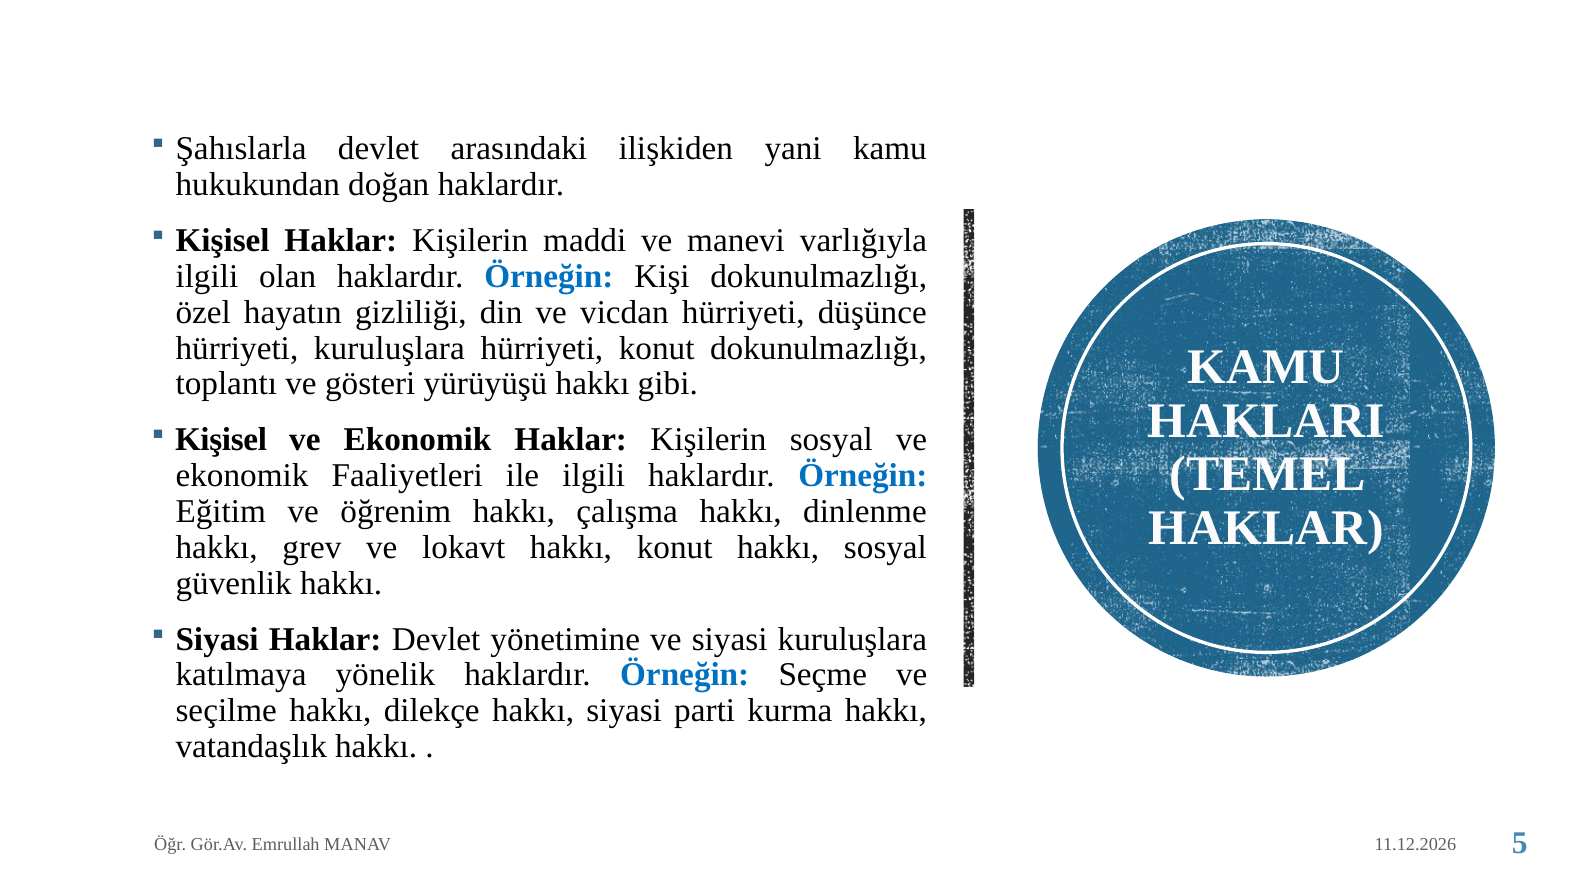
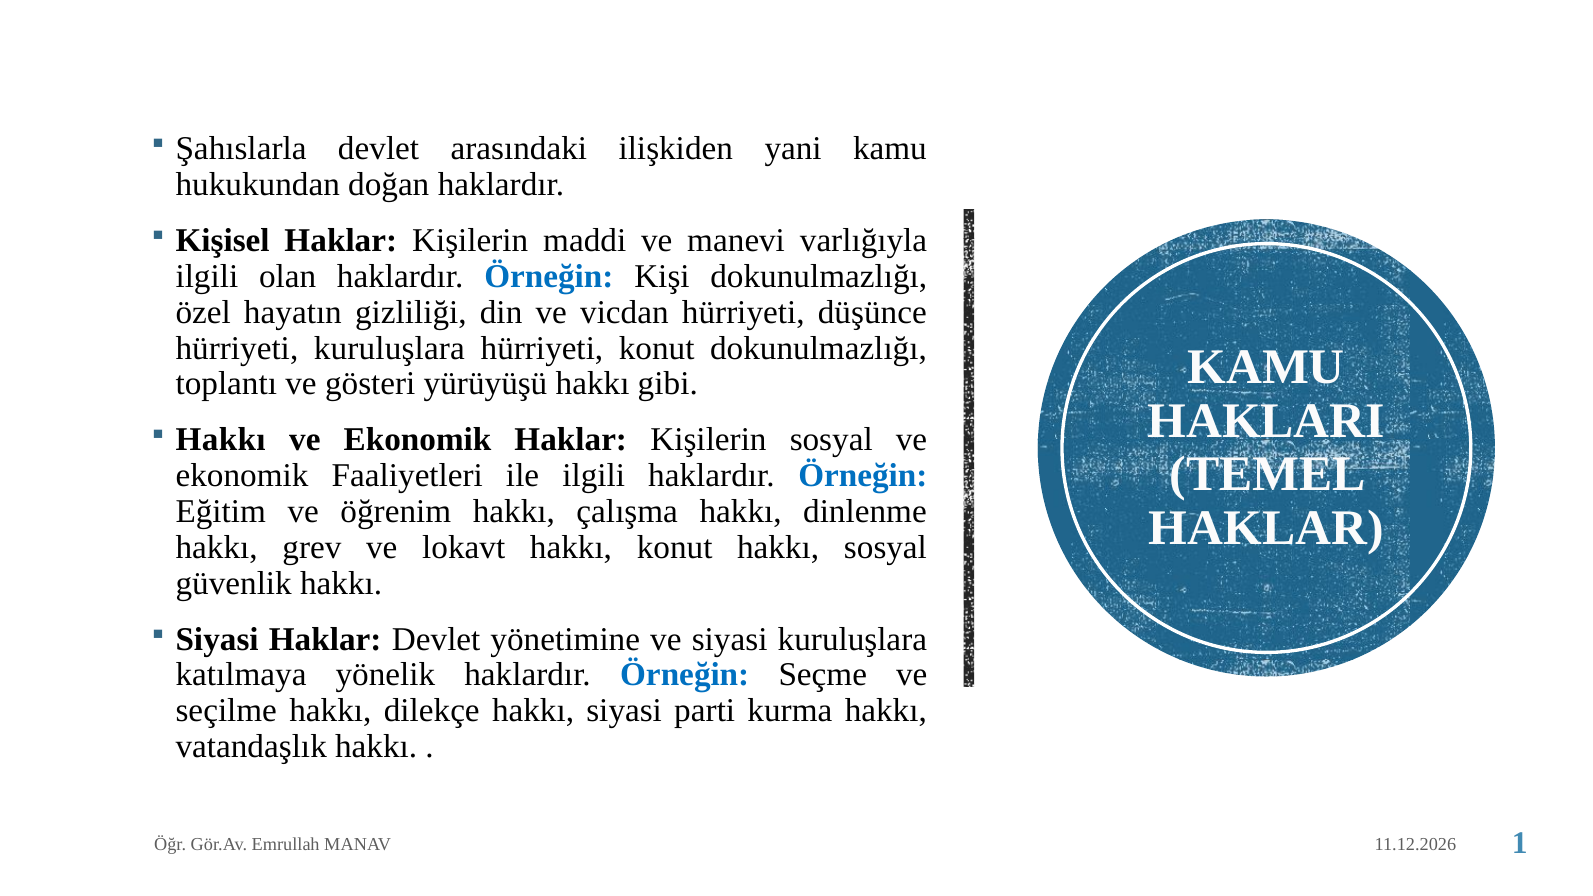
Kişisel at (221, 440): Kişisel -> Hakkı
5: 5 -> 1
